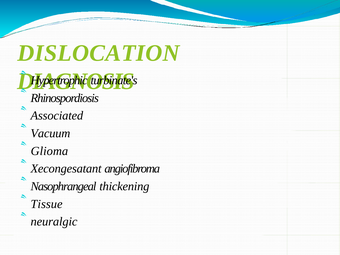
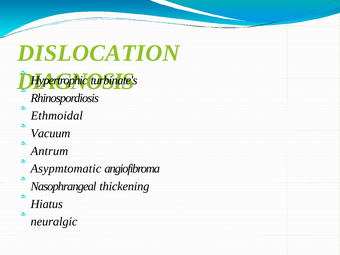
Associated: Associated -> Ethmoidal
Glioma: Glioma -> Antrum
Xecongesatant: Xecongesatant -> Asypmtomatic
Tissue: Tissue -> Hiatus
